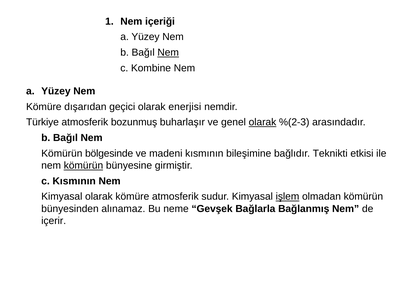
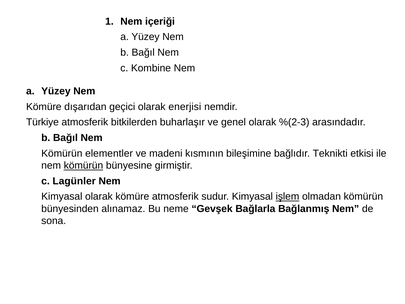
Nem at (168, 52) underline: present -> none
bozunmuş: bozunmuş -> bitkilerden
olarak at (262, 122) underline: present -> none
bölgesinde: bölgesinde -> elementler
c Kısmının: Kısmının -> Lagünler
içerir: içerir -> sona
